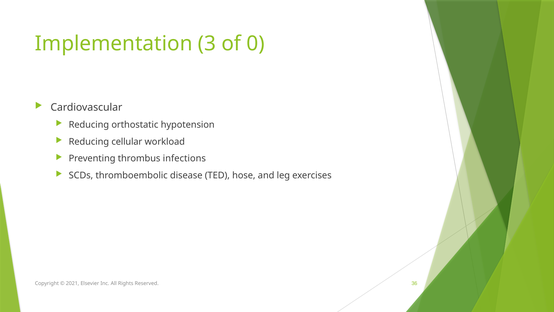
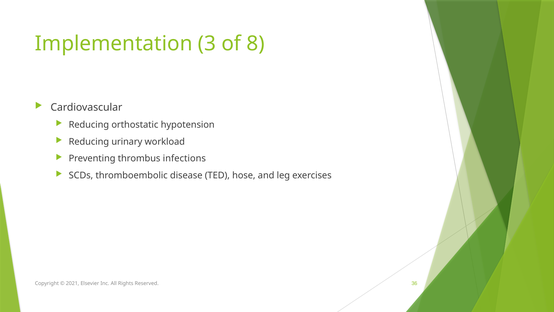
0: 0 -> 8
cellular: cellular -> urinary
